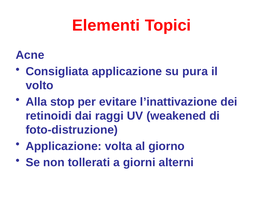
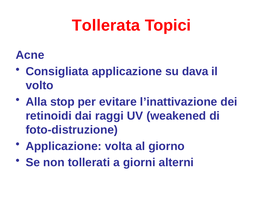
Elementi: Elementi -> Tollerata
pura: pura -> dava
